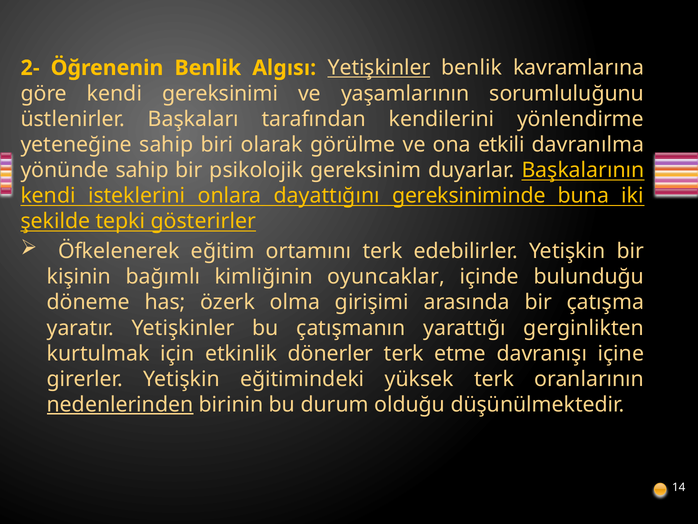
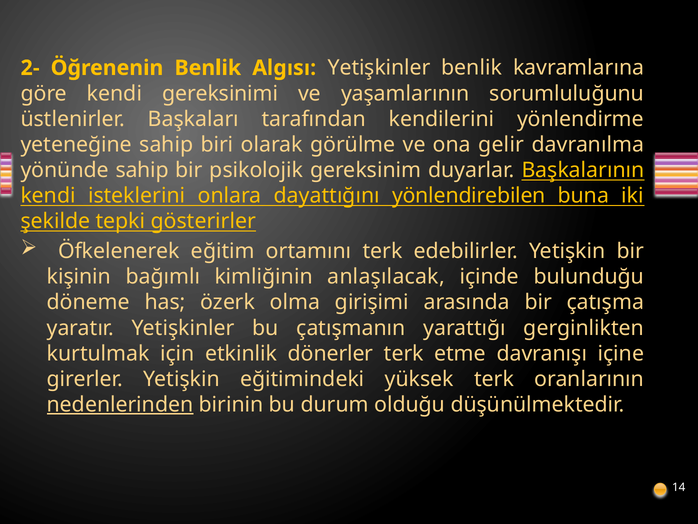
Yetişkinler at (379, 68) underline: present -> none
etkili: etkili -> gelir
gereksiniminde: gereksiniminde -> yönlendirebilen
oyuncaklar: oyuncaklar -> anlaşılacak
